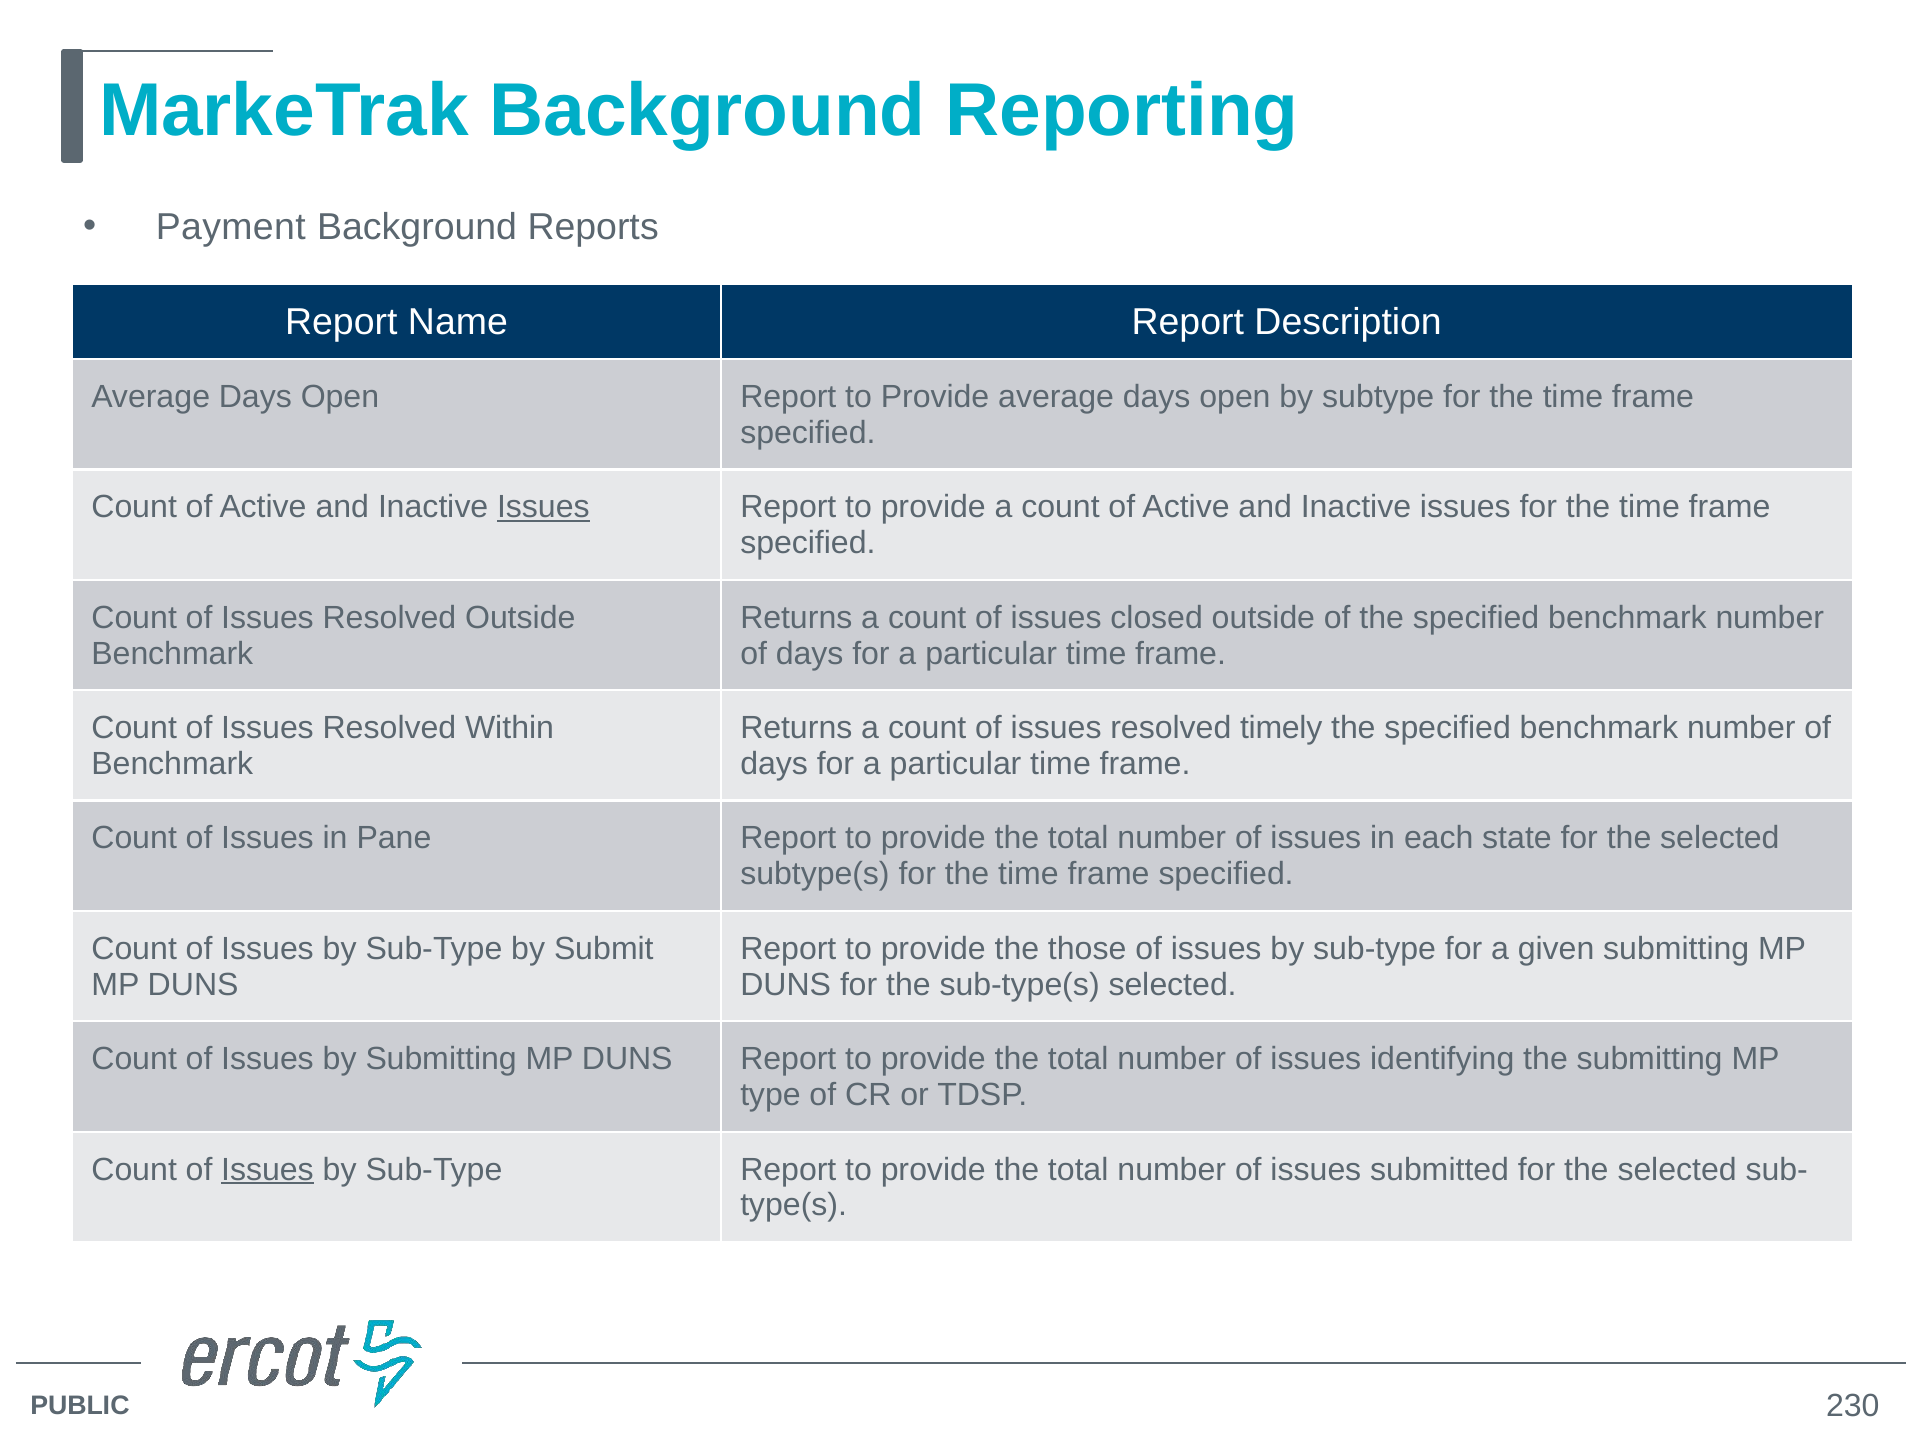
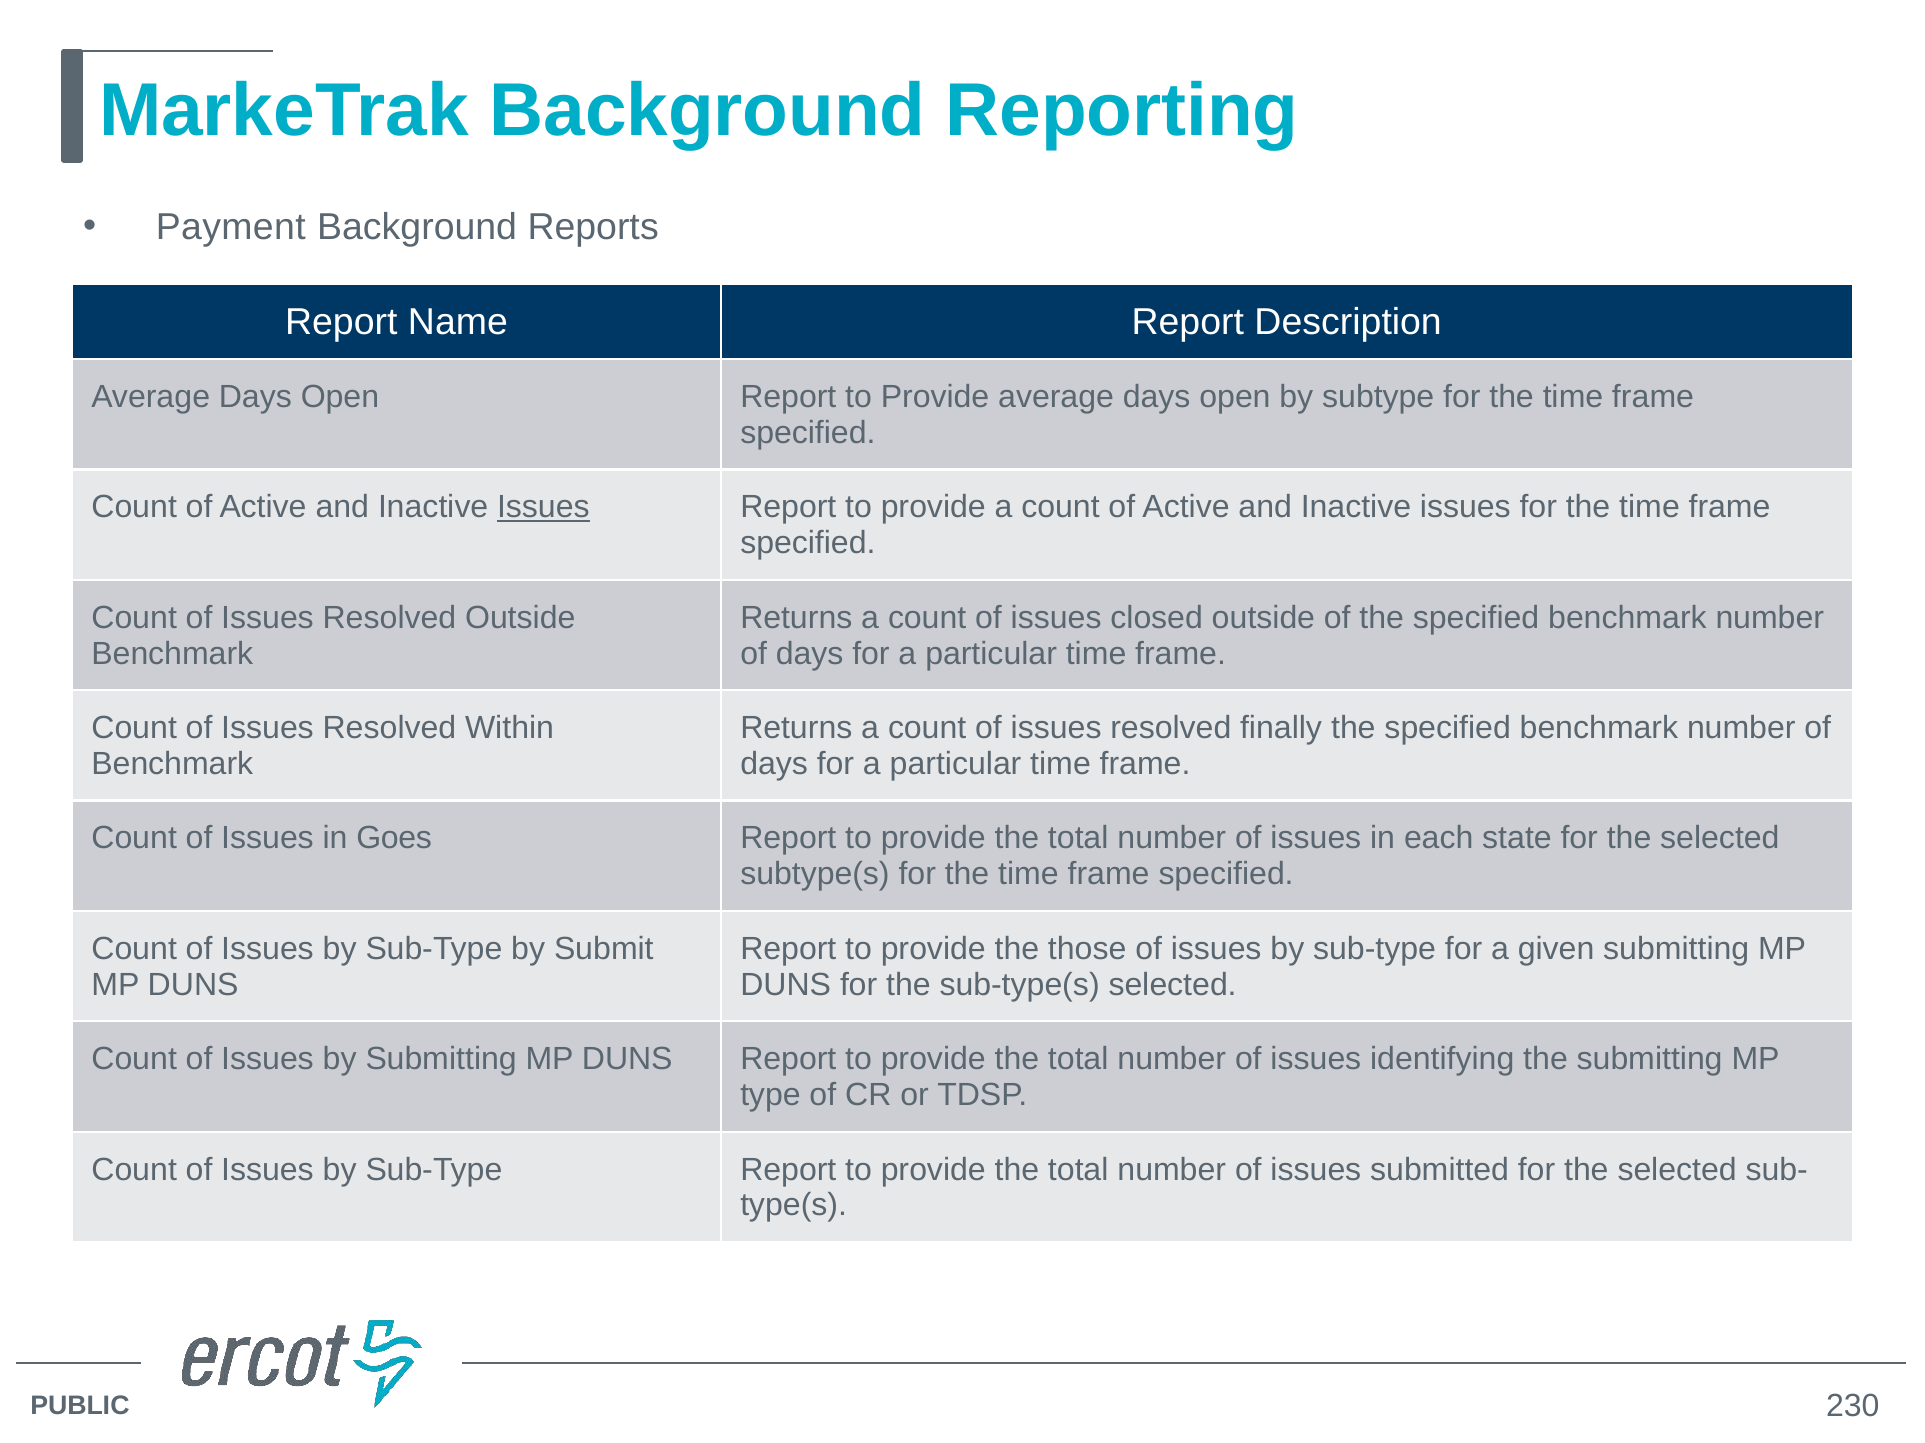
timely: timely -> finally
Pane: Pane -> Goes
Issues at (267, 1170) underline: present -> none
